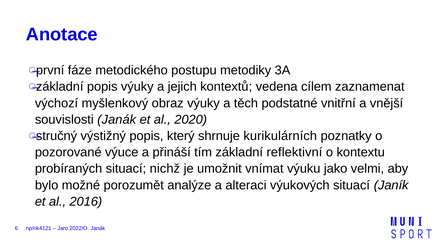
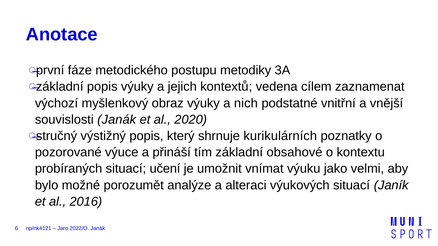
těch: těch -> nich
reflektivní: reflektivní -> obsahové
nichž: nichž -> učení
